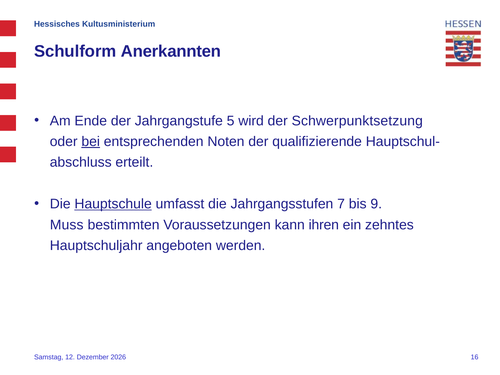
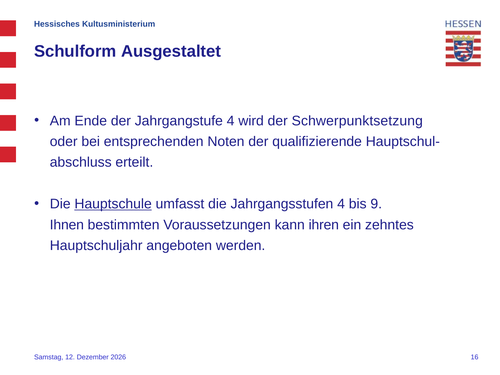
Anerkannten: Anerkannten -> Ausgestaltet
Jahrgangstufe 5: 5 -> 4
bei underline: present -> none
Jahrgangsstufen 7: 7 -> 4
Muss: Muss -> Ihnen
